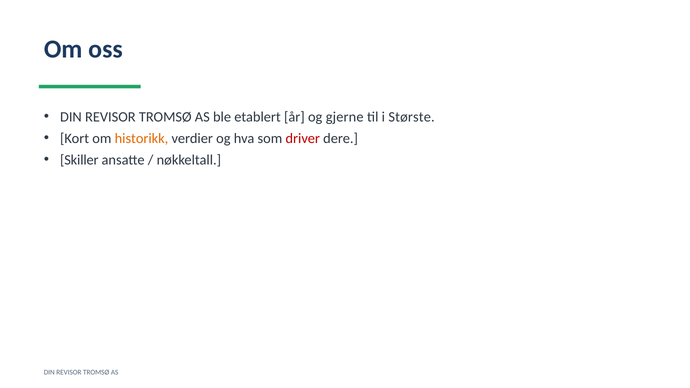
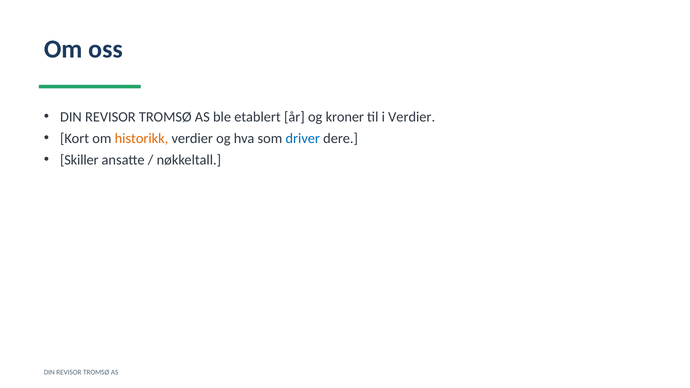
gjerne: gjerne -> kroner
i Største: Største -> Verdier
driver colour: red -> blue
